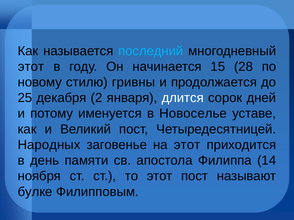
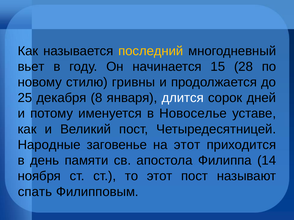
последний colour: light blue -> yellow
этот at (31, 67): этот -> вьет
2: 2 -> 8
Народных: Народных -> Народные
булке: булке -> спать
